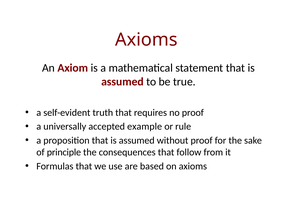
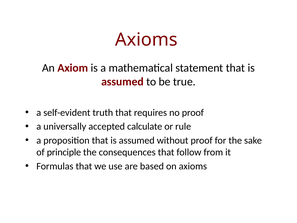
example: example -> calculate
